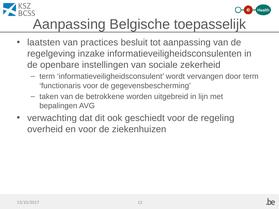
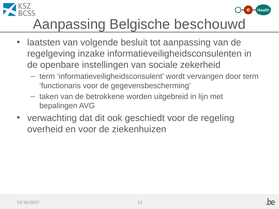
toepasselijk: toepasselijk -> beschouwd
practices: practices -> volgende
